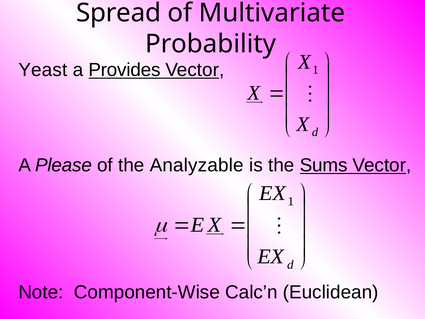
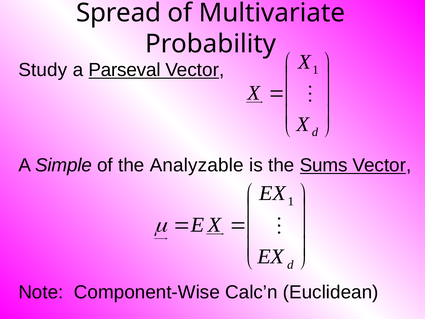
Yeast: Yeast -> Study
Provides: Provides -> Parseval
Please: Please -> Simple
